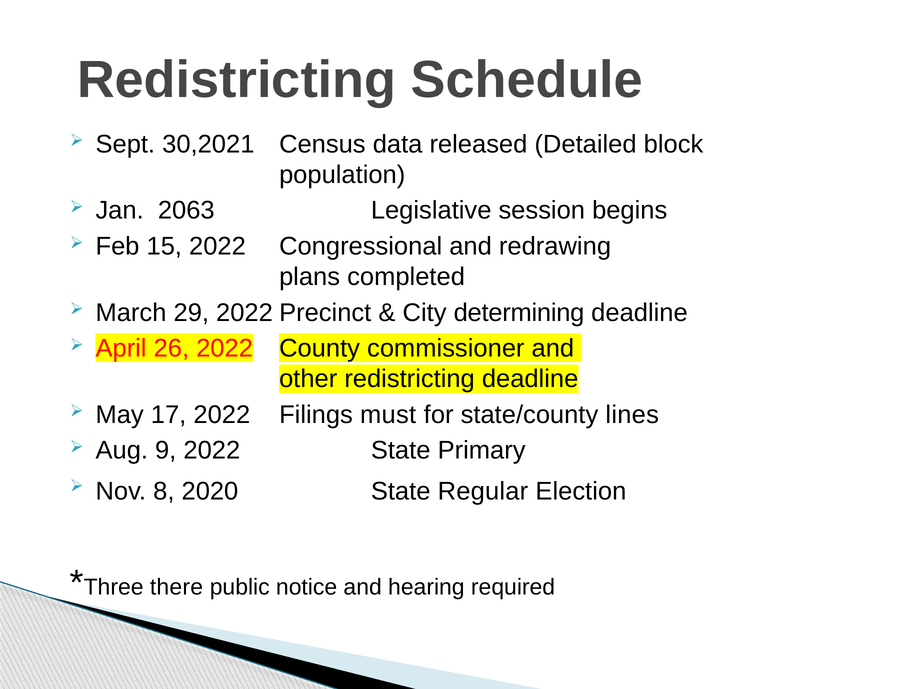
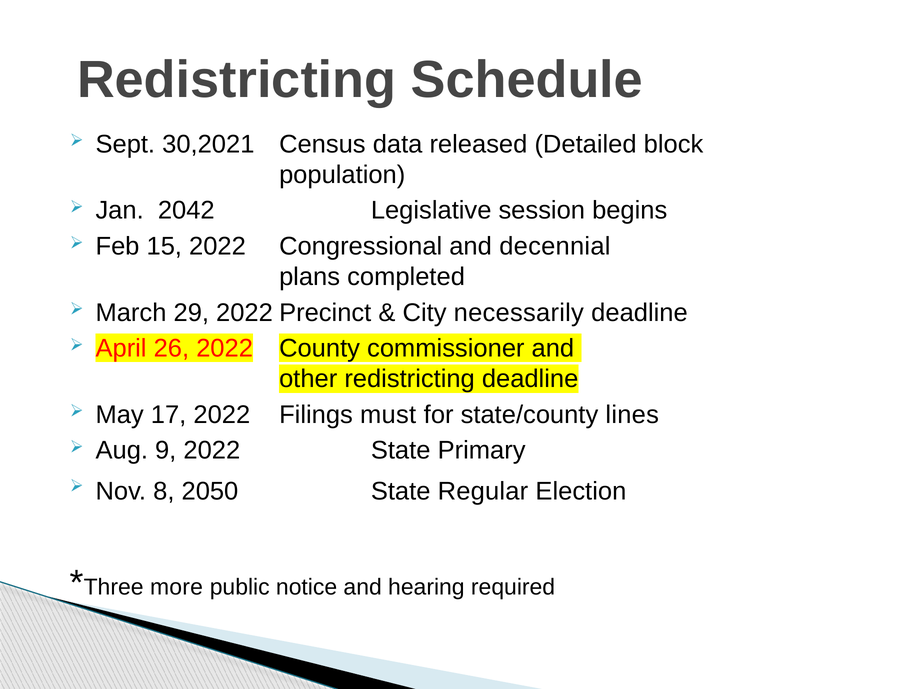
2063: 2063 -> 2042
redrawing: redrawing -> decennial
determining: determining -> necessarily
2020: 2020 -> 2050
there: there -> more
